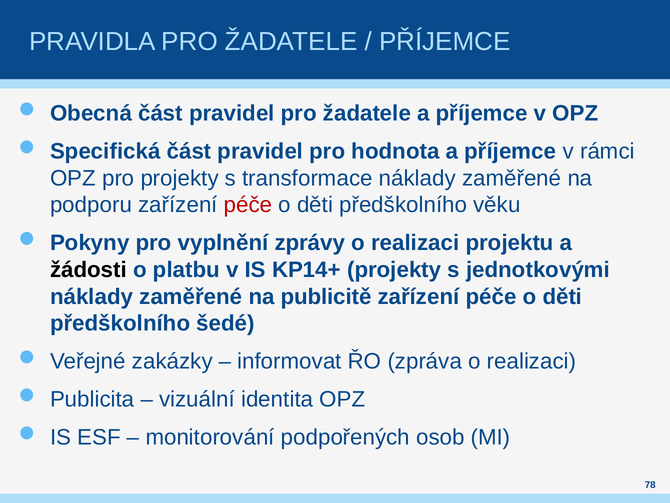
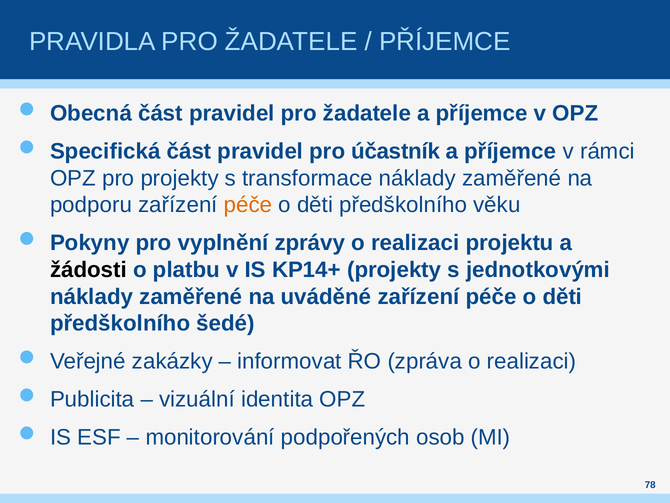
hodnota: hodnota -> účastník
péče at (248, 205) colour: red -> orange
publicitě: publicitě -> uváděné
